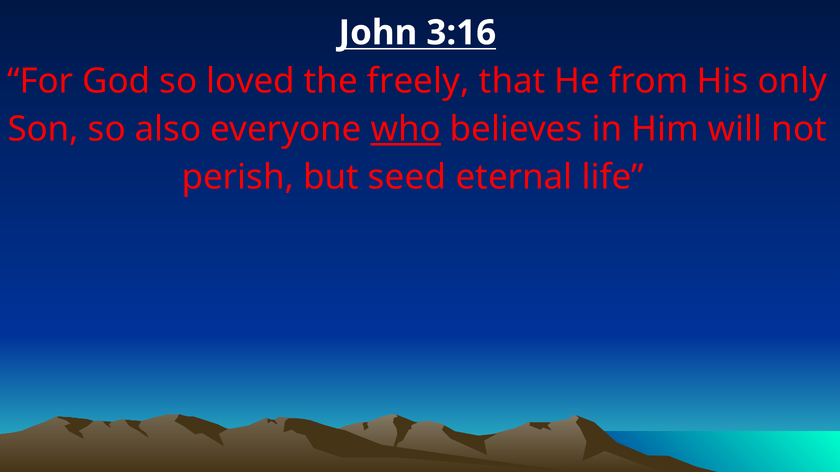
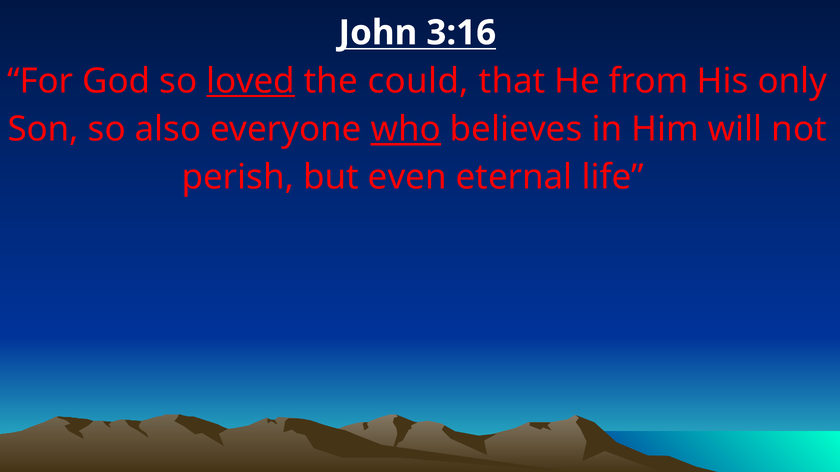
loved underline: none -> present
freely: freely -> could
seed: seed -> even
